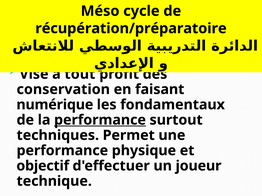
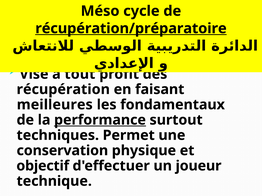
récupération/préparatoire underline: none -> present
conservation: conservation -> récupération
numérique: numérique -> meilleures
performance at (62, 151): performance -> conservation
